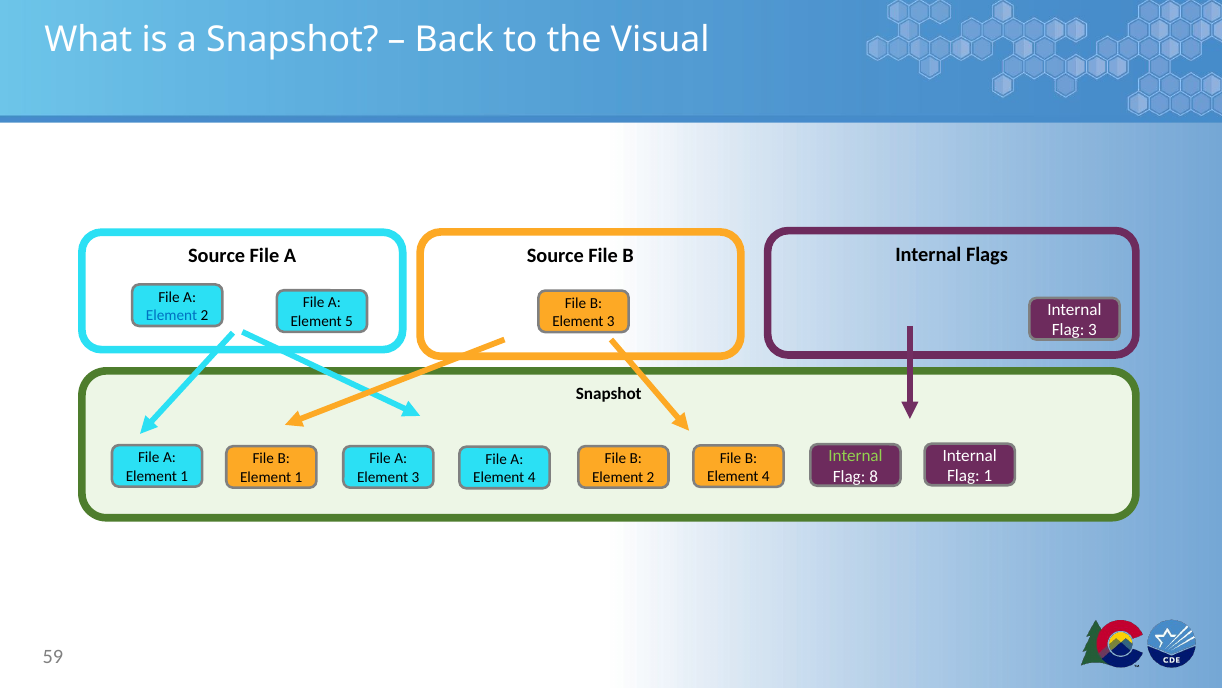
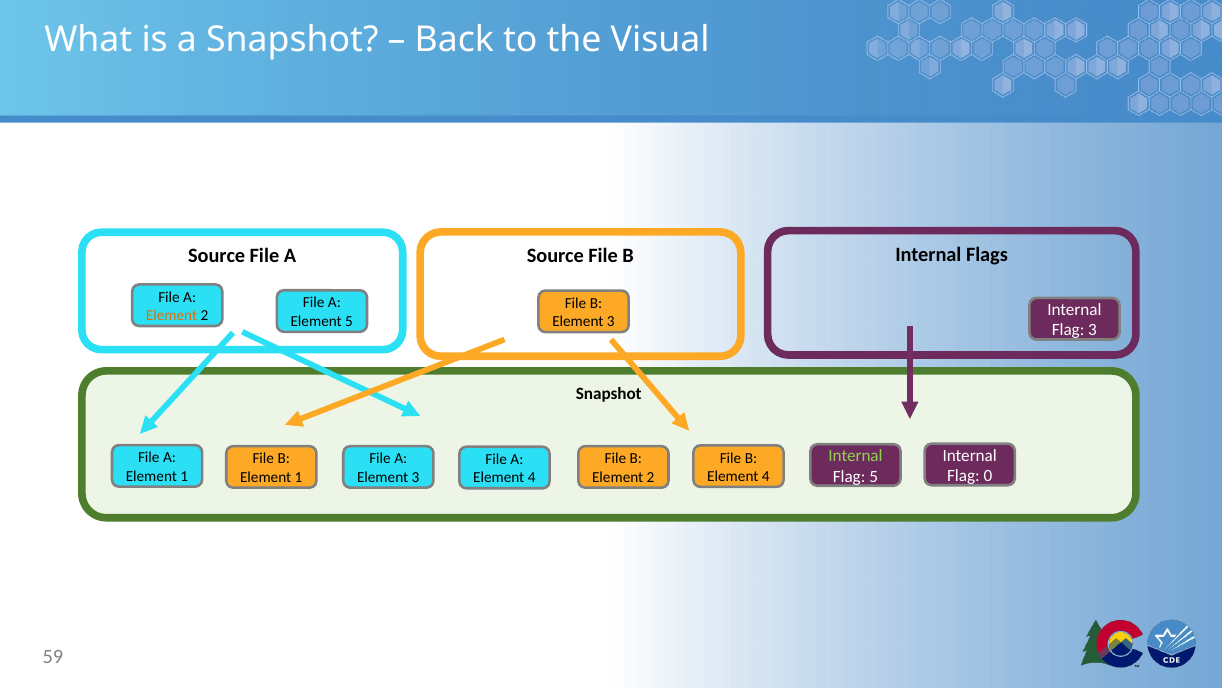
Element at (172, 315) colour: blue -> orange
Flag 1: 1 -> 0
Flag 8: 8 -> 5
